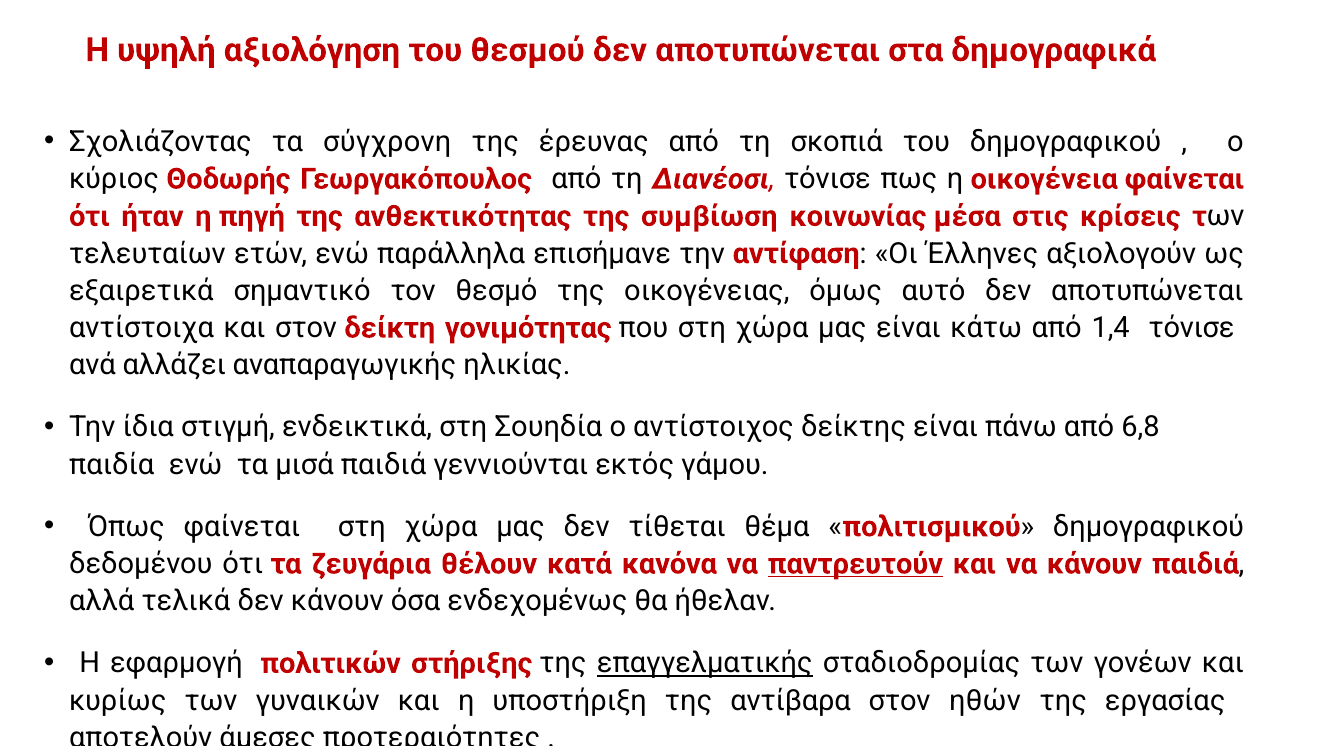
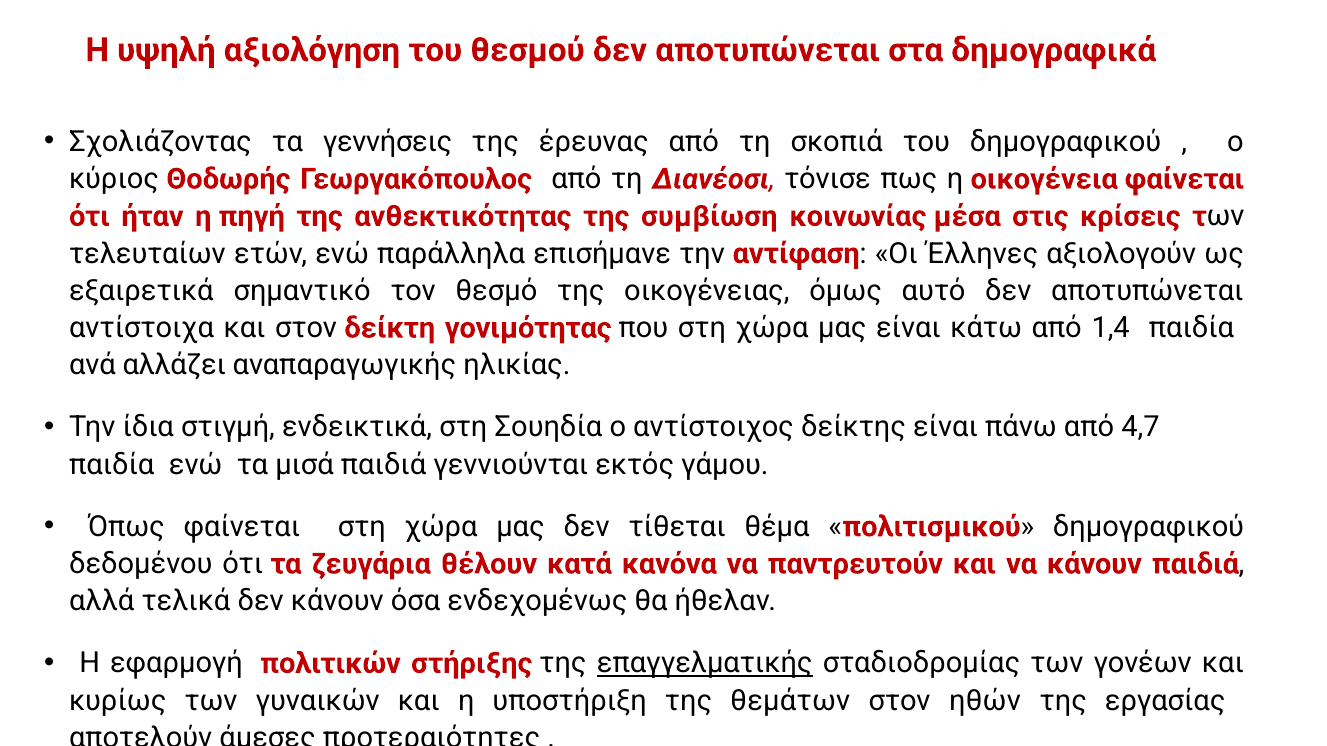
σύγχρονη: σύγχρονη -> γεννήσεις
1,4 τόνισε: τόνισε -> παιδία
6,8: 6,8 -> 4,7
παντρευτούν underline: present -> none
αντίβαρα: αντίβαρα -> θεμάτων
